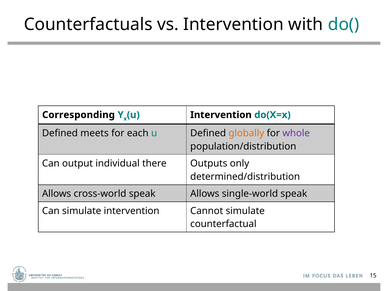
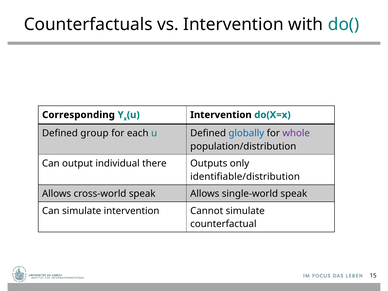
meets: meets -> group
globally colour: orange -> blue
determined/distribution: determined/distribution -> identifiable/distribution
